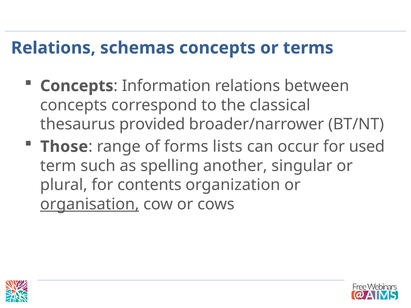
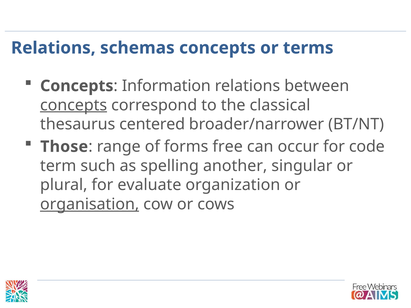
concepts at (74, 105) underline: none -> present
provided: provided -> centered
lists: lists -> free
used: used -> code
contents: contents -> evaluate
